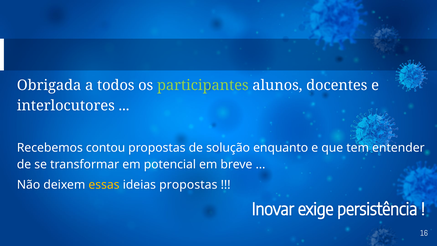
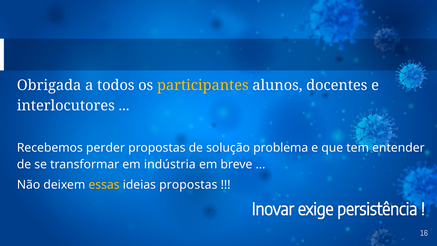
participantes colour: light green -> yellow
contou: contou -> perder
enquanto: enquanto -> problema
potencial: potencial -> indústria
